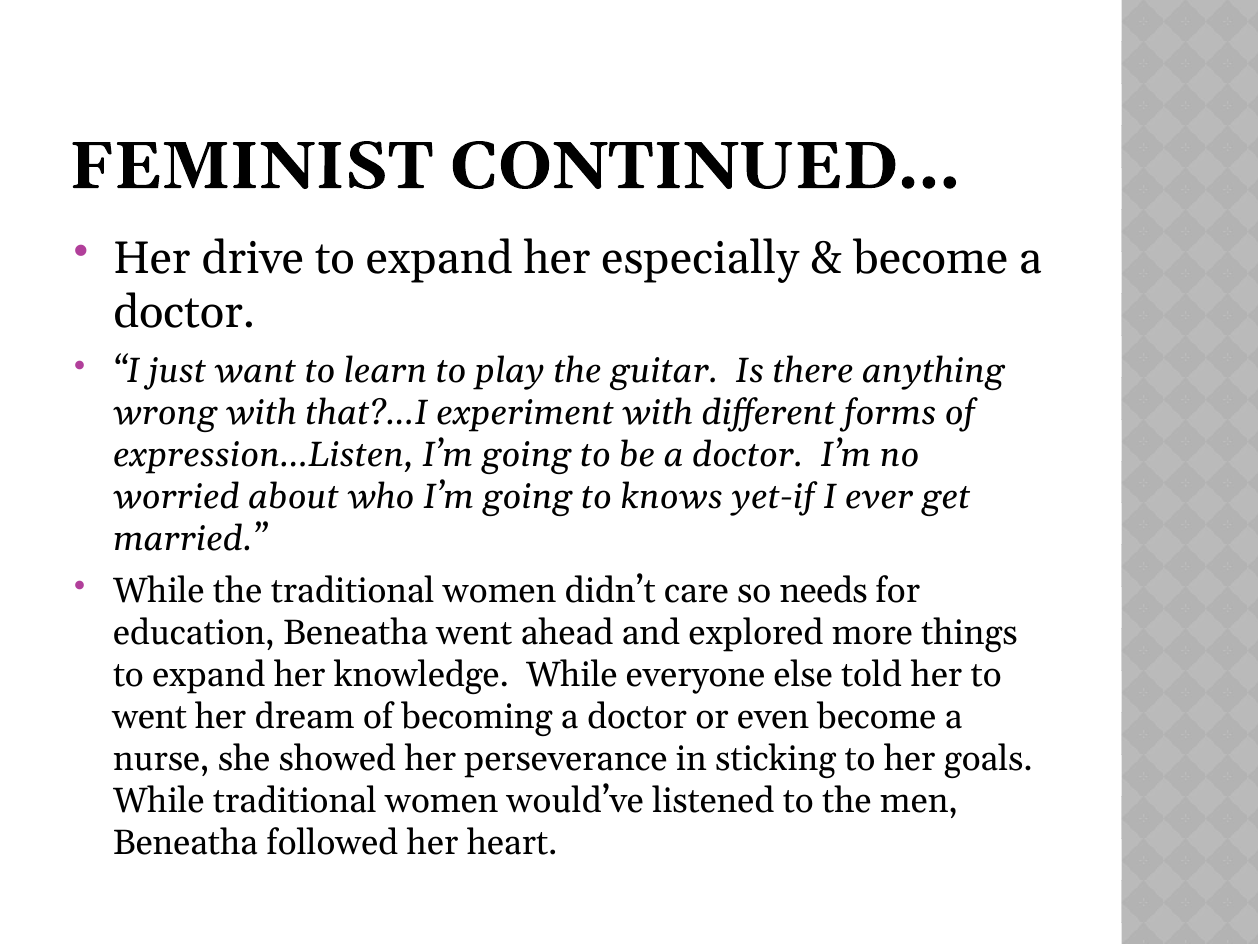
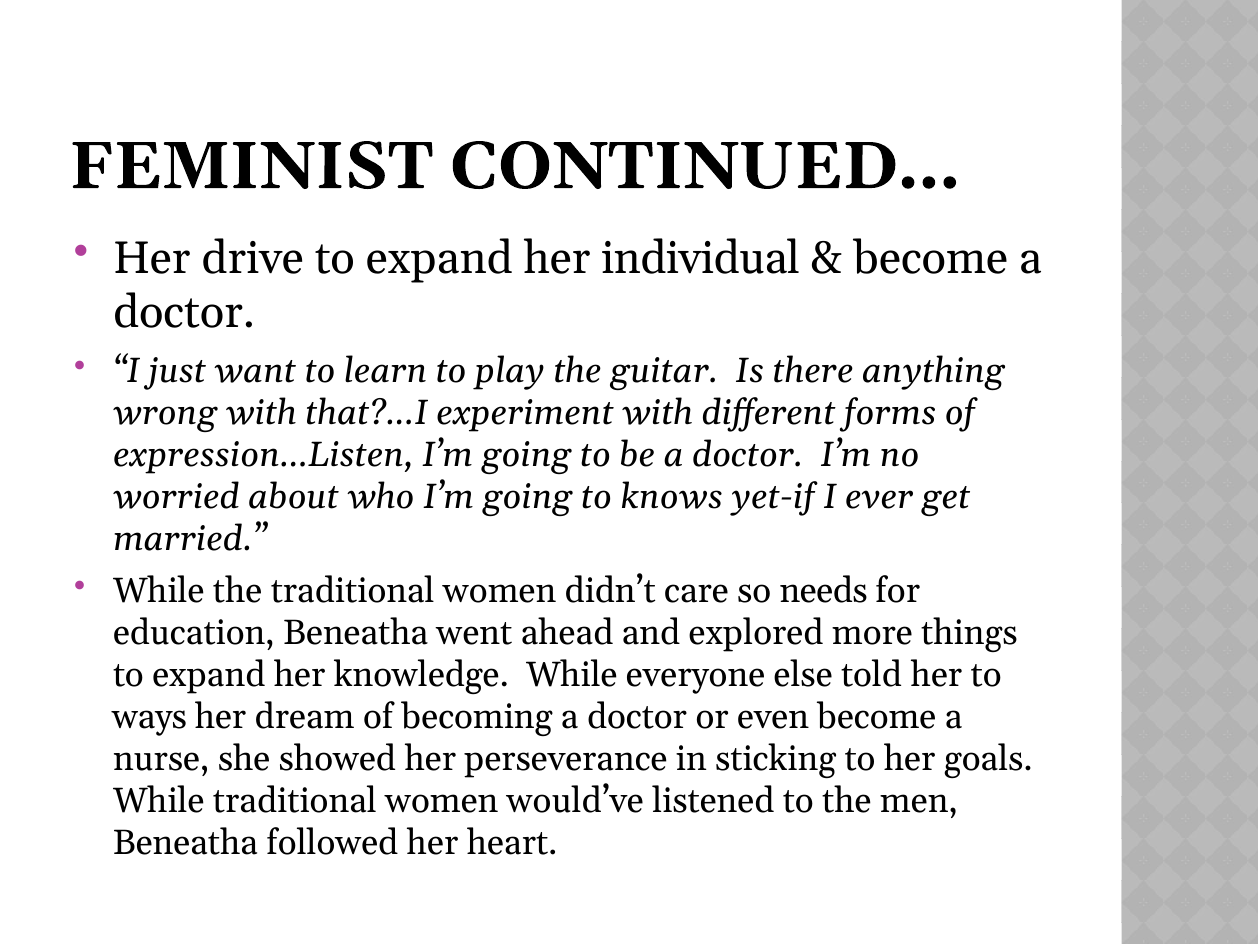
especially: especially -> individual
went at (150, 717): went -> ways
